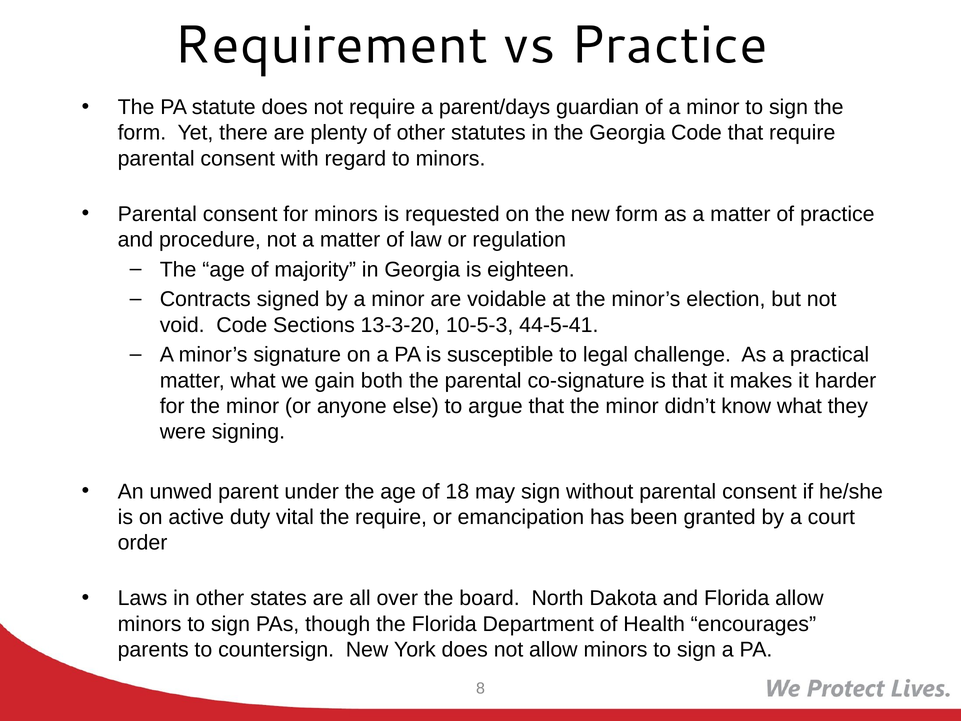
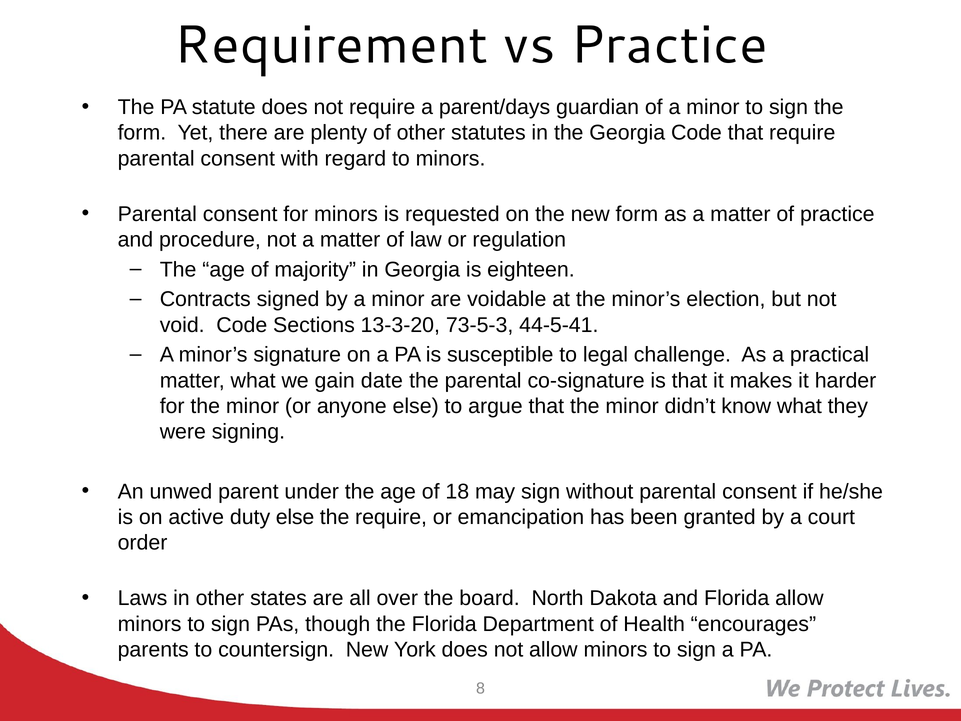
10-5-3: 10-5-3 -> 73-5-3
both: both -> date
duty vital: vital -> else
